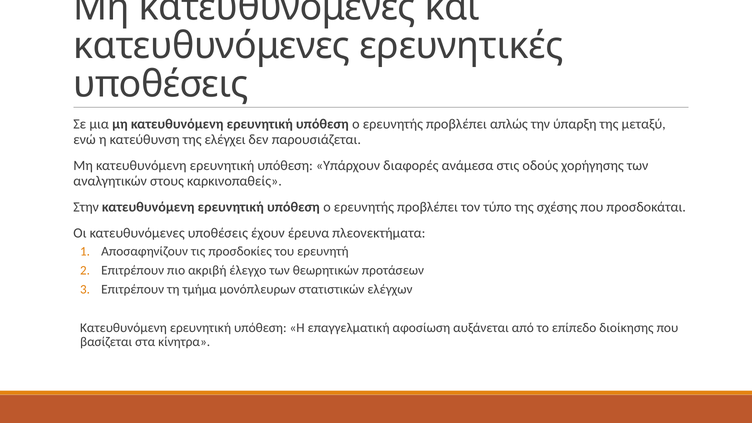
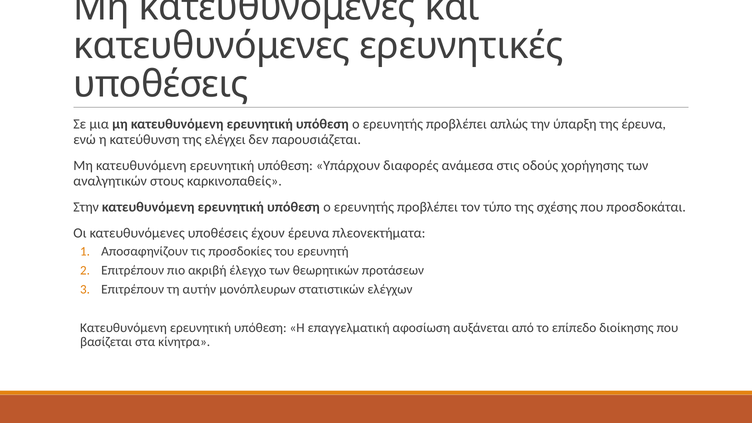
της μεταξύ: μεταξύ -> έρευνα
τμήμα: τμήμα -> αυτήν
